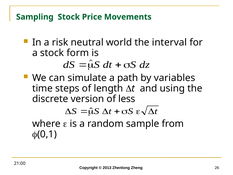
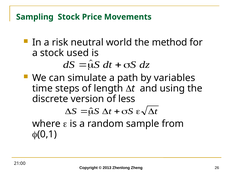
interval: interval -> method
form: form -> used
